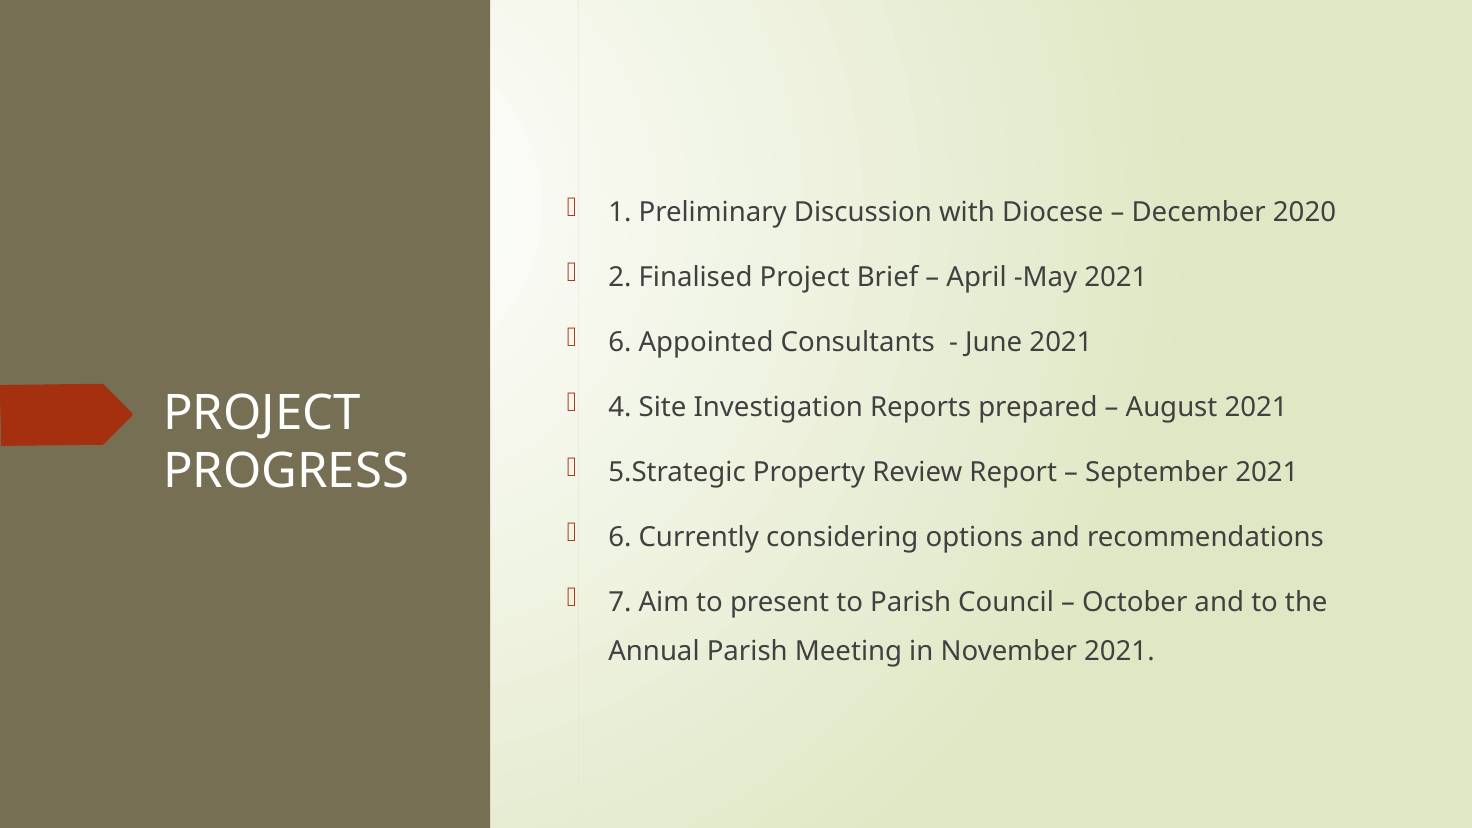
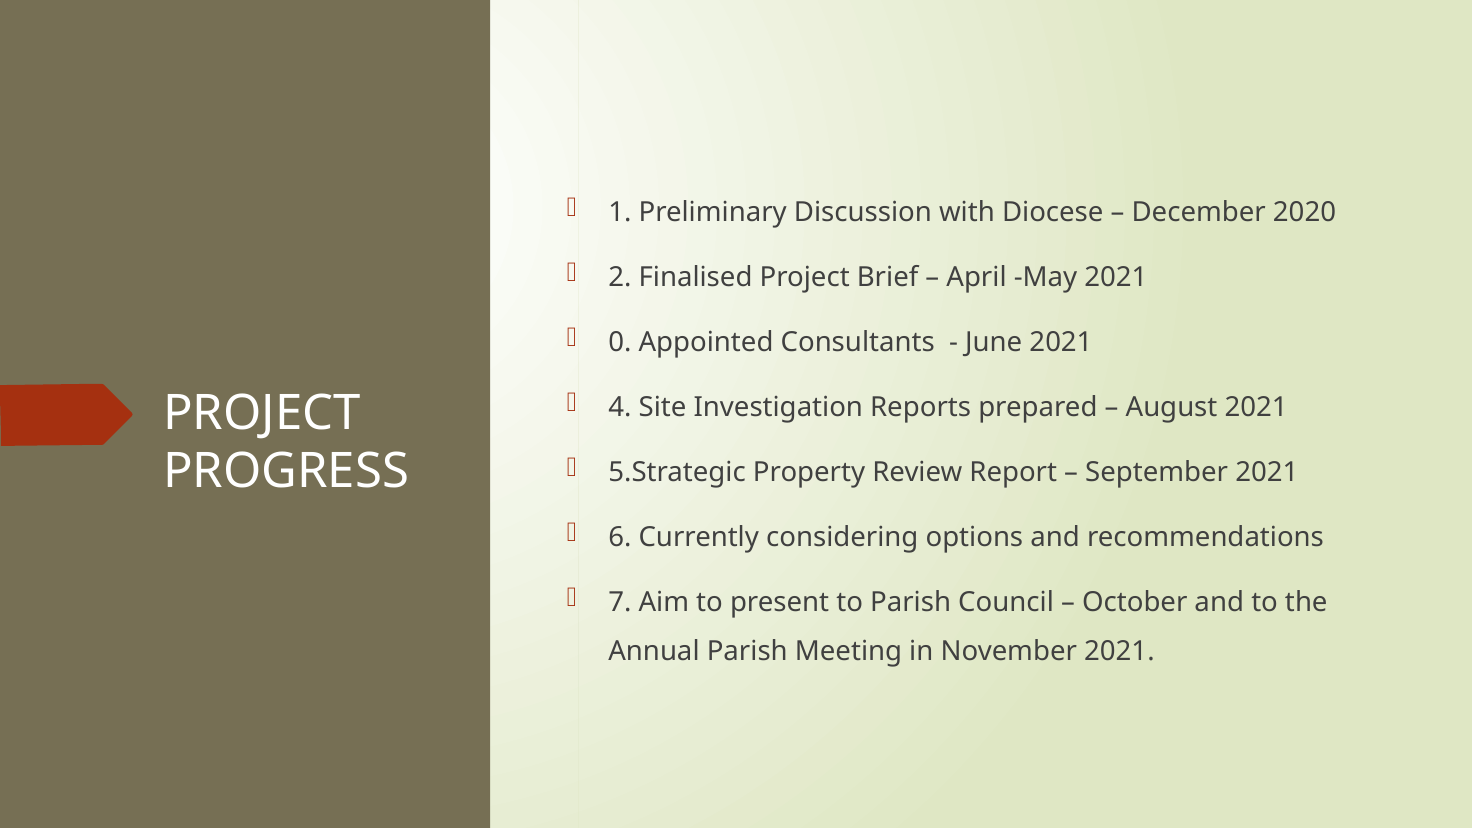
6 at (620, 342): 6 -> 0
